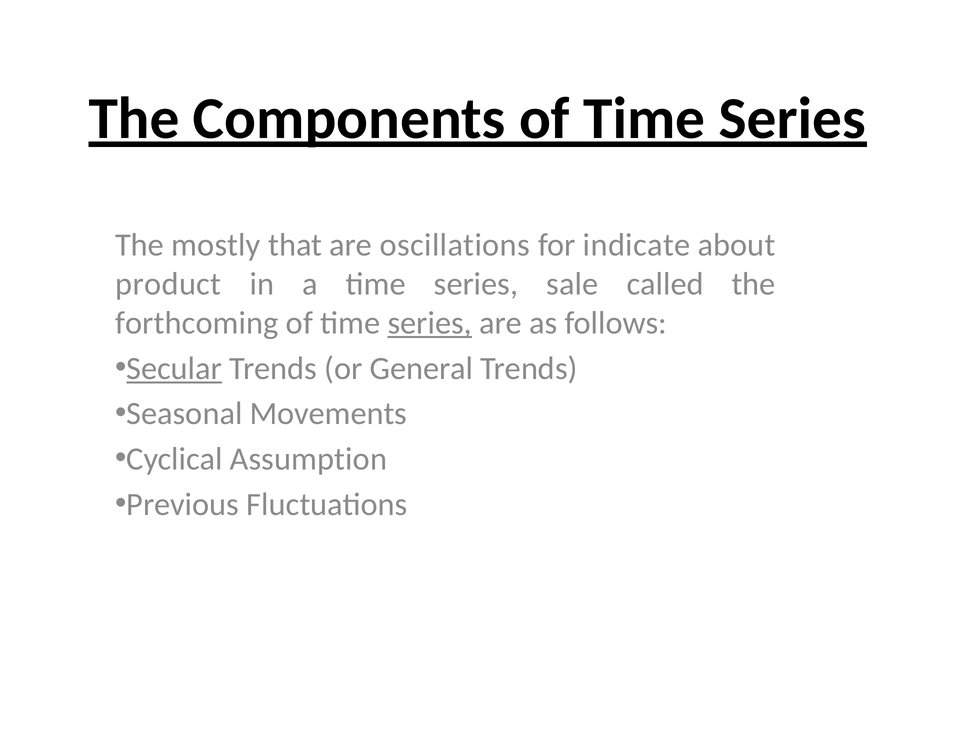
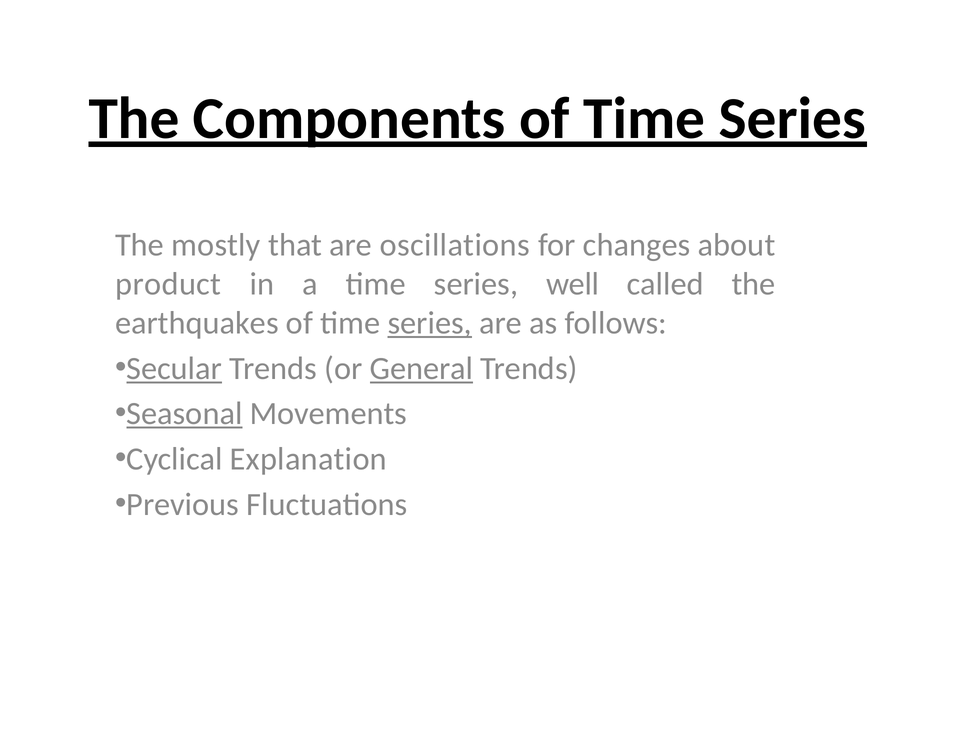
indicate: indicate -> changes
sale: sale -> well
forthcoming: forthcoming -> earthquakes
General underline: none -> present
Seasonal underline: none -> present
Assumption: Assumption -> Explanation
